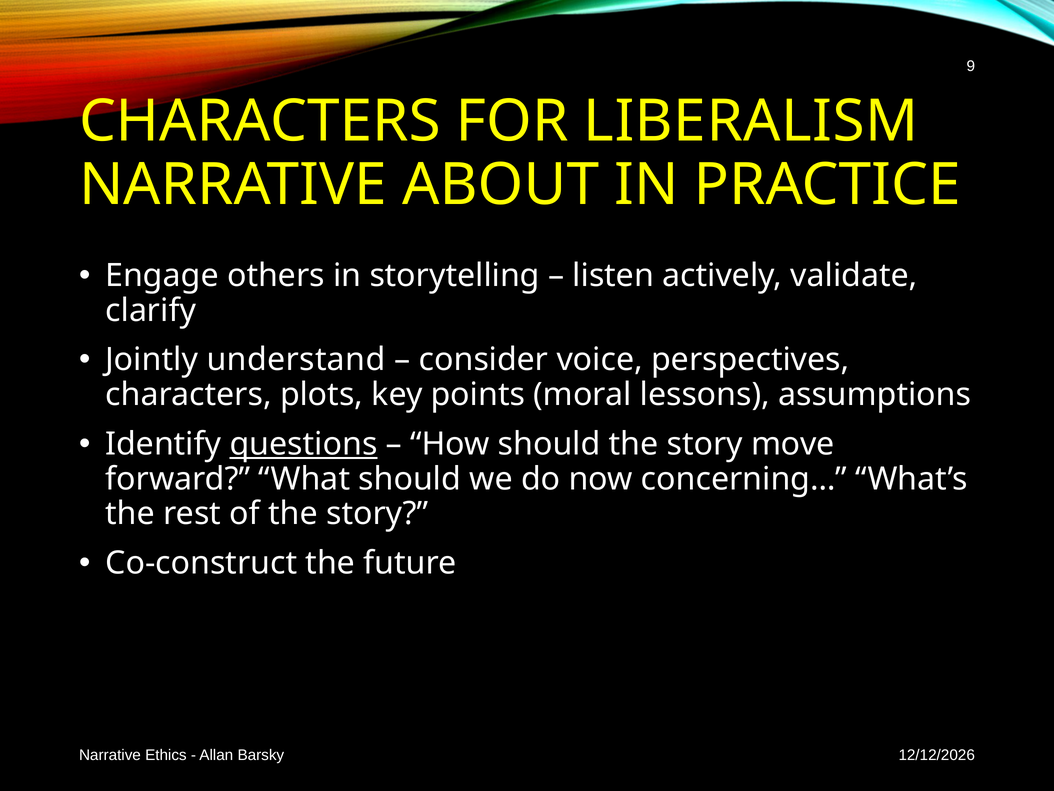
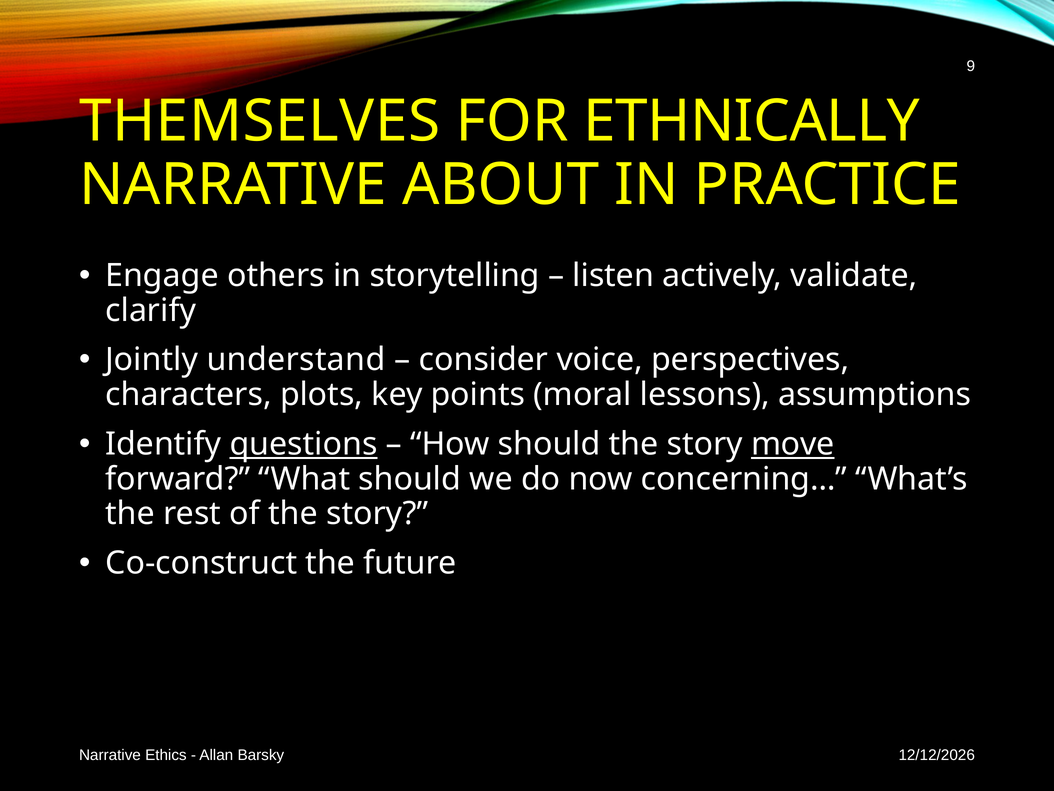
CHARACTERS at (260, 122): CHARACTERS -> THEMSELVES
LIBERALISM: LIBERALISM -> ETHNICALLY
move underline: none -> present
